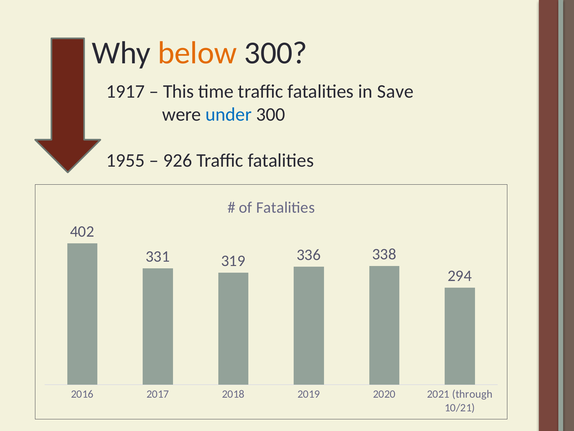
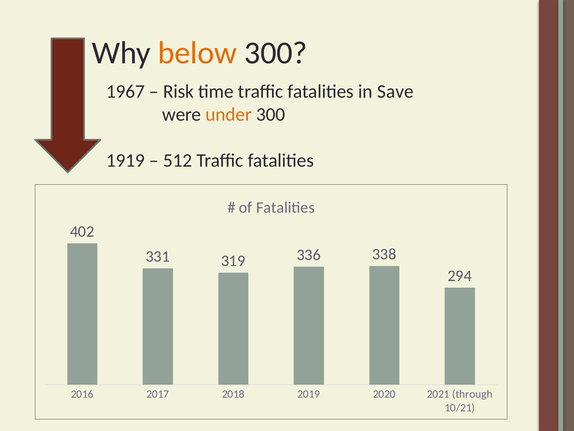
1917: 1917 -> 1967
This: This -> Risk
under colour: blue -> orange
1955: 1955 -> 1919
926: 926 -> 512
